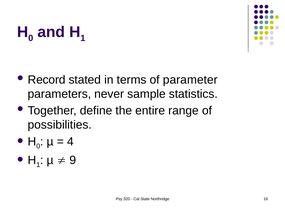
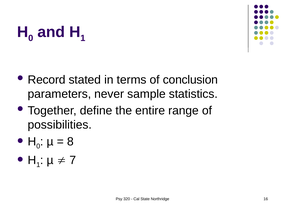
parameter: parameter -> conclusion
4: 4 -> 8
9: 9 -> 7
